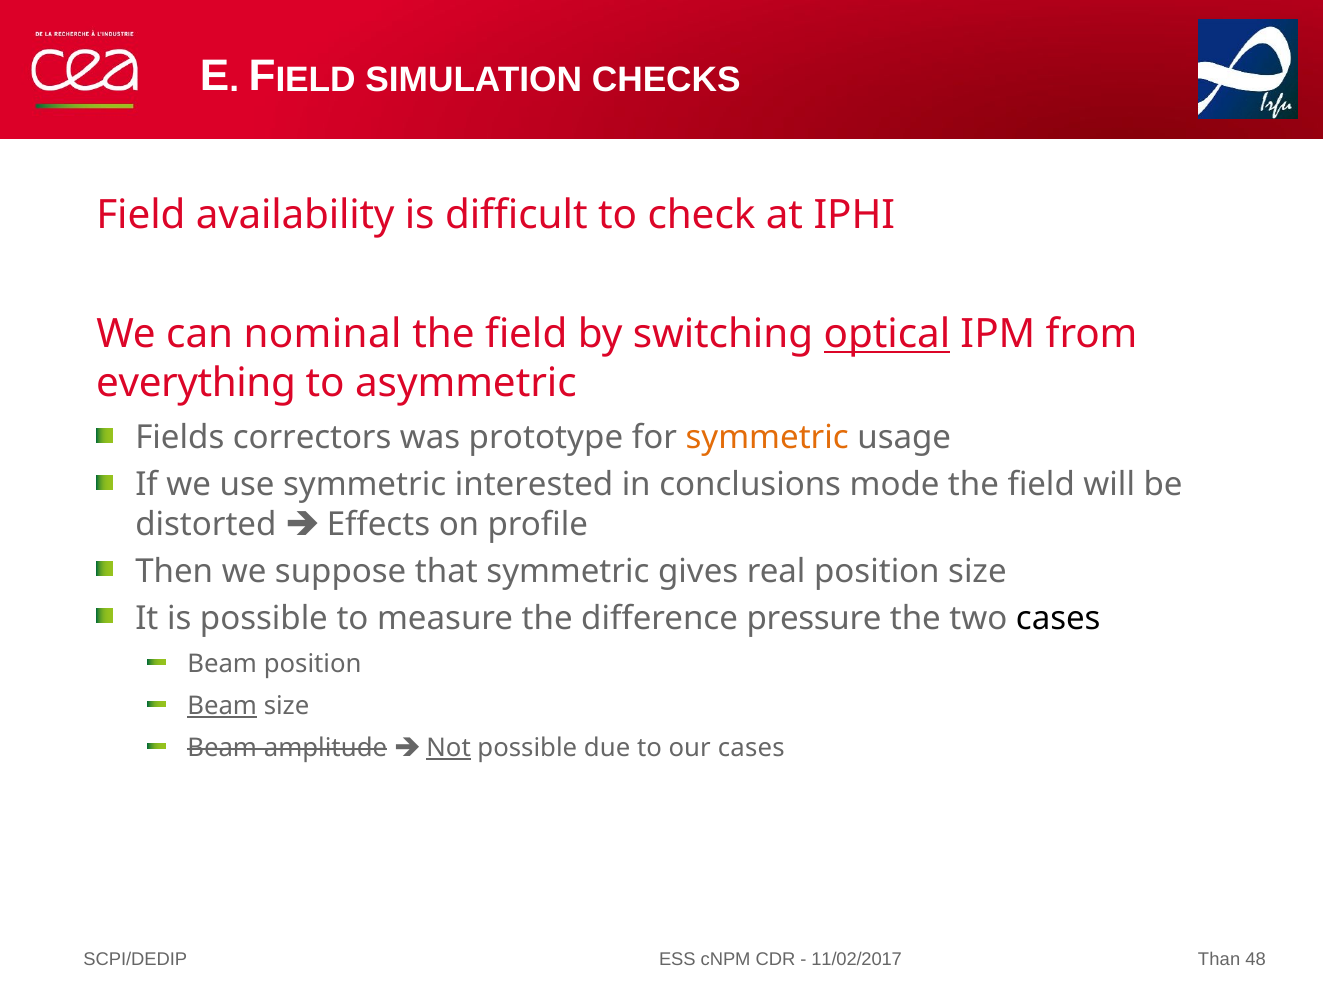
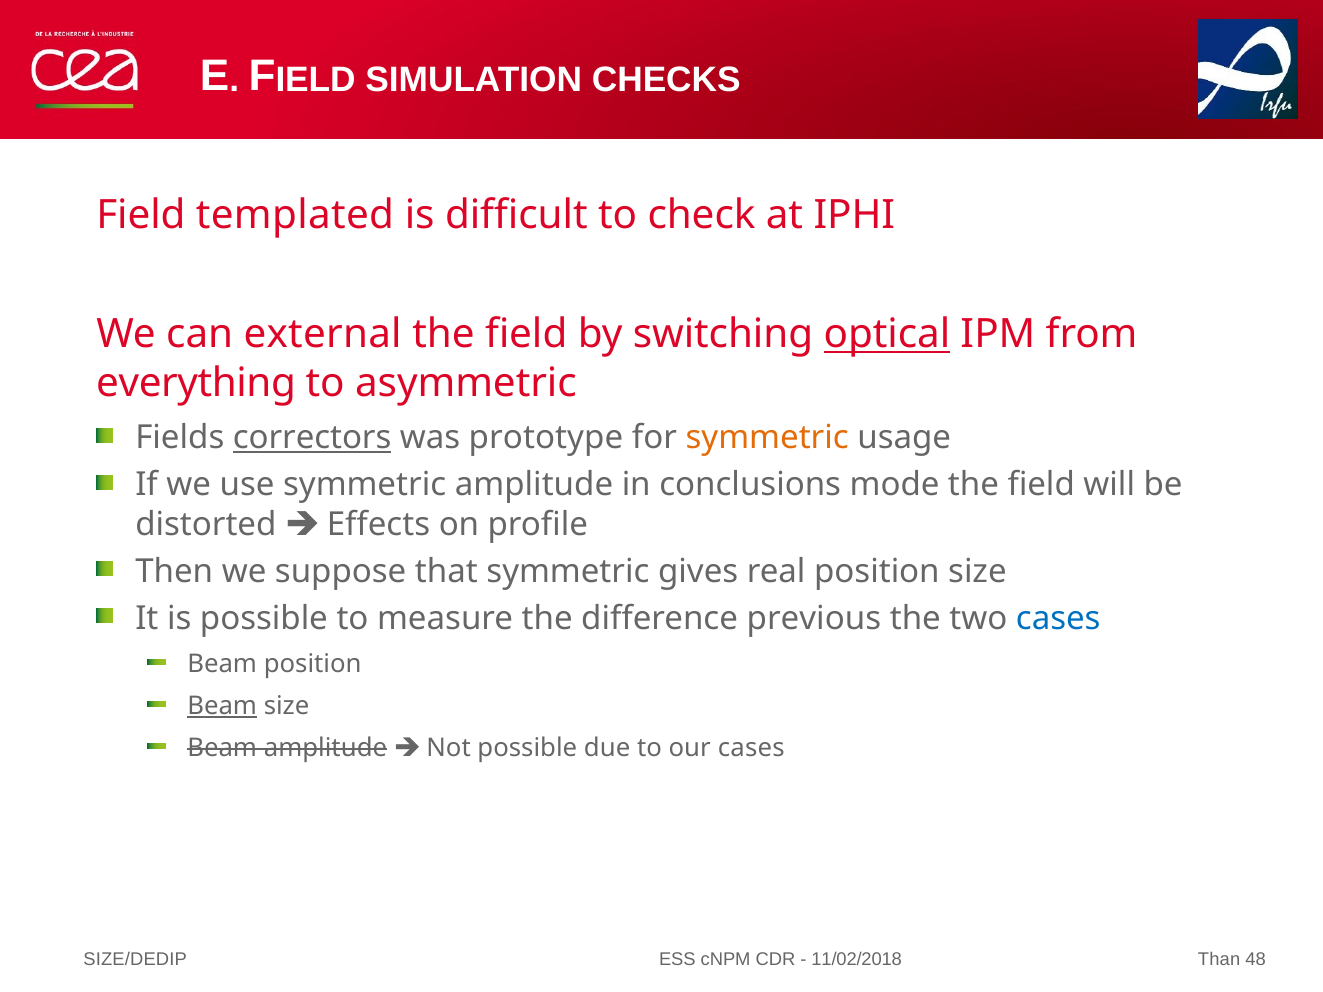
availability: availability -> templated
nominal: nominal -> external
correctors underline: none -> present
symmetric interested: interested -> amplitude
pressure: pressure -> previous
cases at (1058, 618) colour: black -> blue
Not underline: present -> none
SCPI/DEDIP: SCPI/DEDIP -> SIZE/DEDIP
11/02/2017: 11/02/2017 -> 11/02/2018
